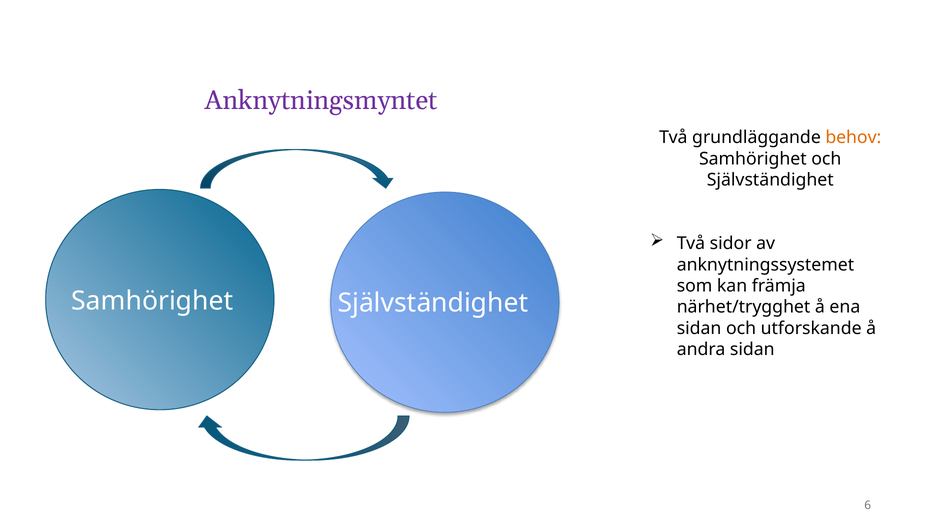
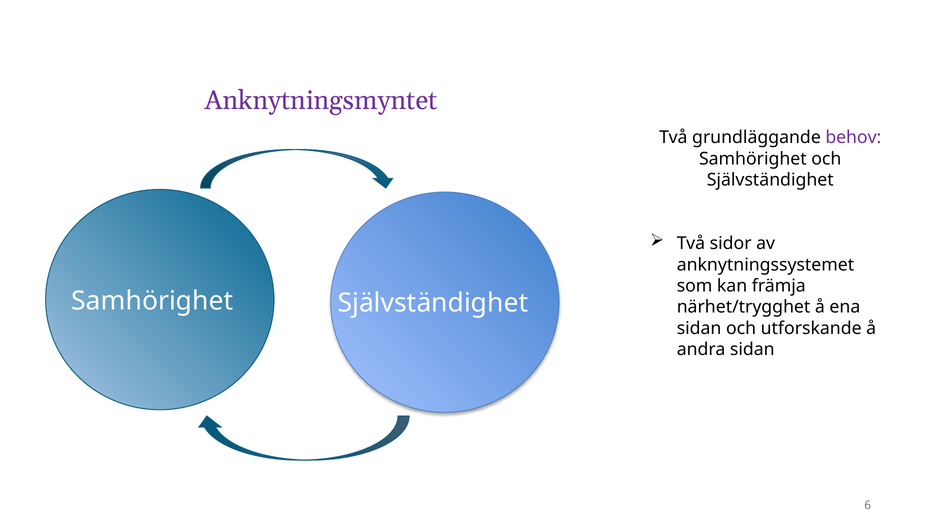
behov colour: orange -> purple
